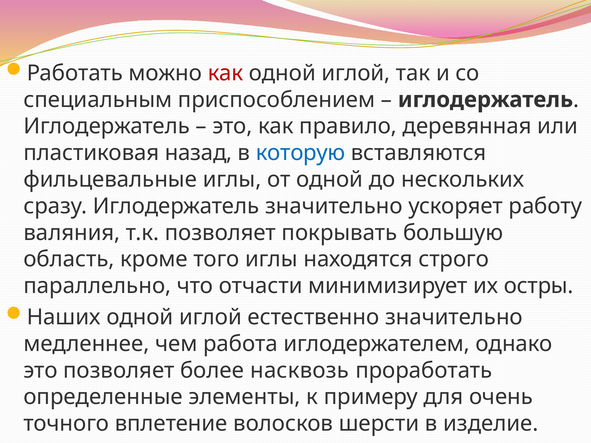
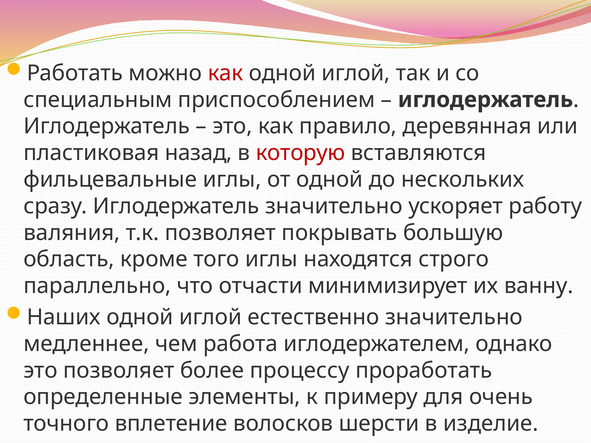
которую colour: blue -> red
остры: остры -> ванну
насквозь: насквозь -> процессу
